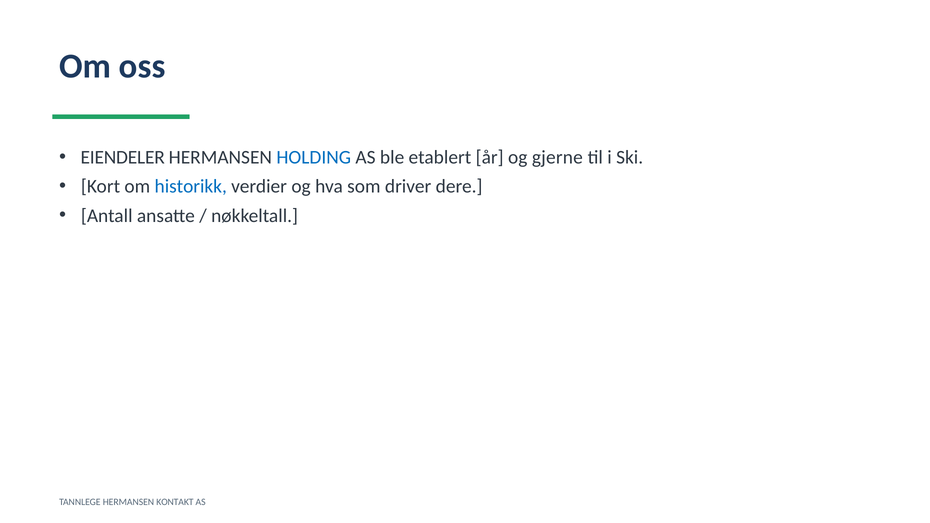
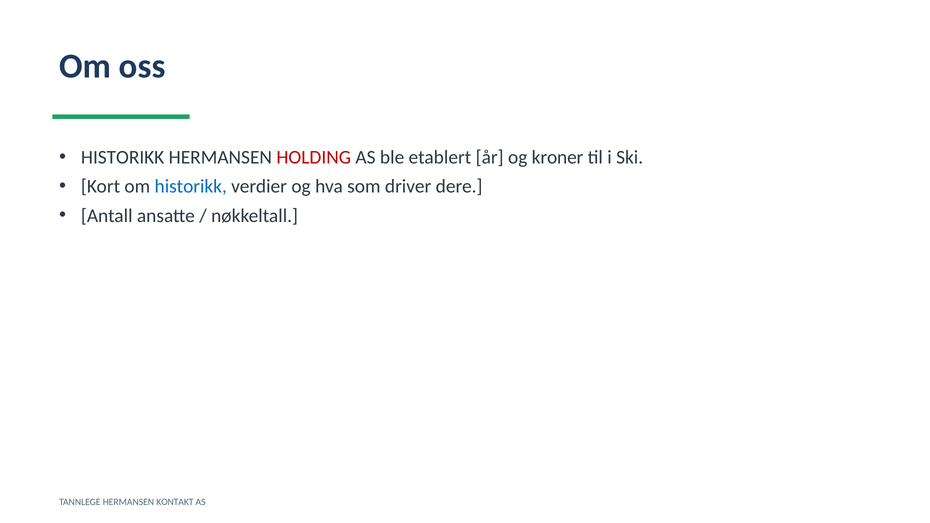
EIENDELER at (123, 158): EIENDELER -> HISTORIKK
HOLDING colour: blue -> red
gjerne: gjerne -> kroner
